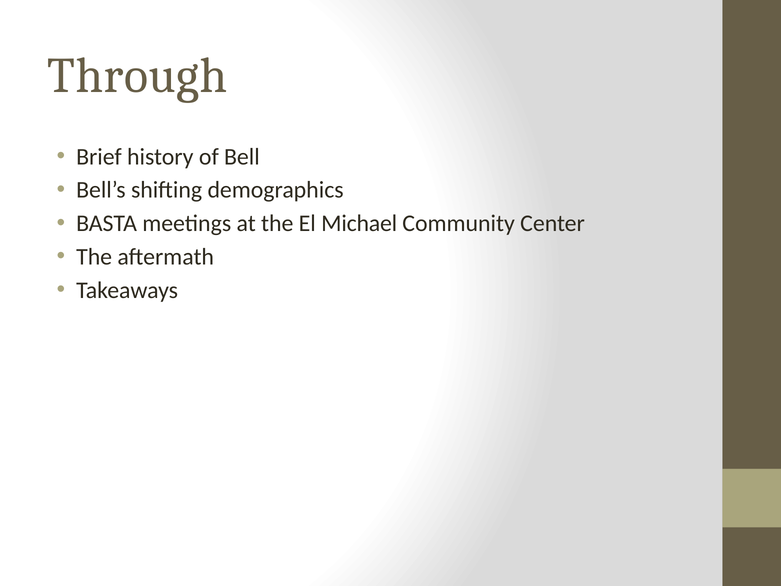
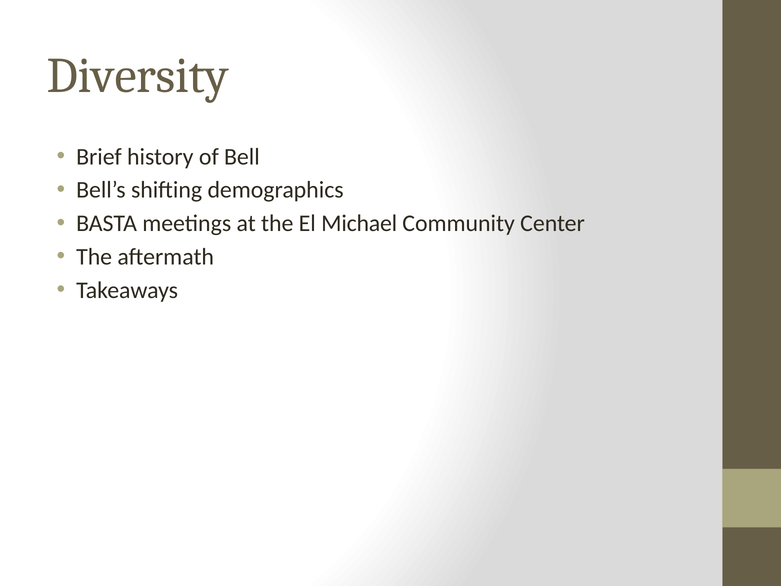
Through: Through -> Diversity
